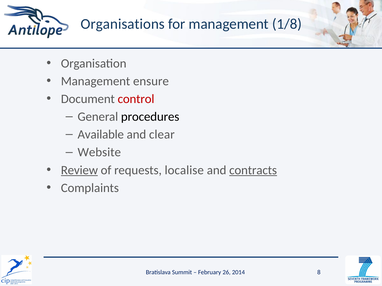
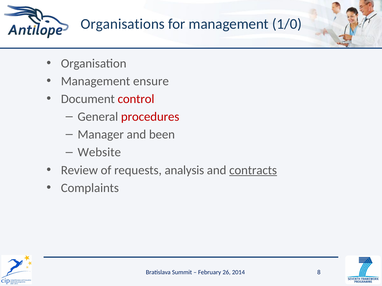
1/8: 1/8 -> 1/0
procedures colour: black -> red
Available: Available -> Manager
clear: clear -> been
Review underline: present -> none
localise: localise -> analysis
